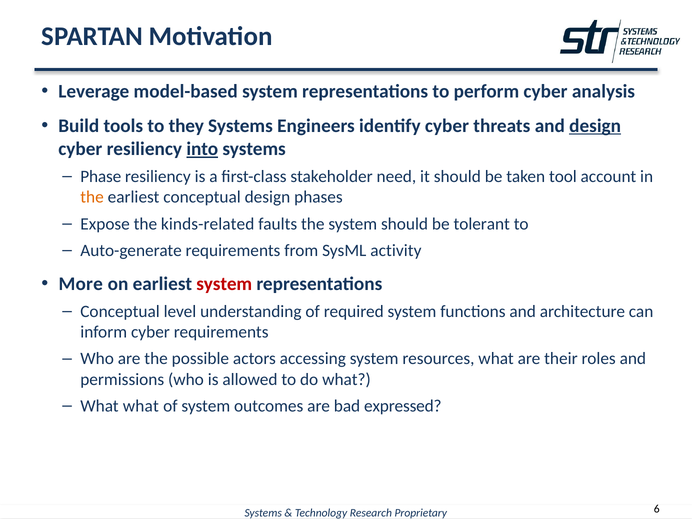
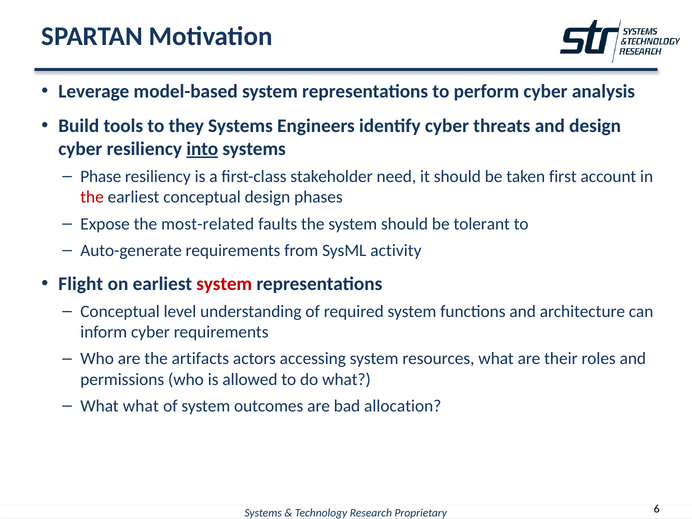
design at (595, 126) underline: present -> none
tool: tool -> first
the at (92, 197) colour: orange -> red
kinds-related: kinds-related -> most-related
More: More -> Flight
possible: possible -> artifacts
expressed: expressed -> allocation
